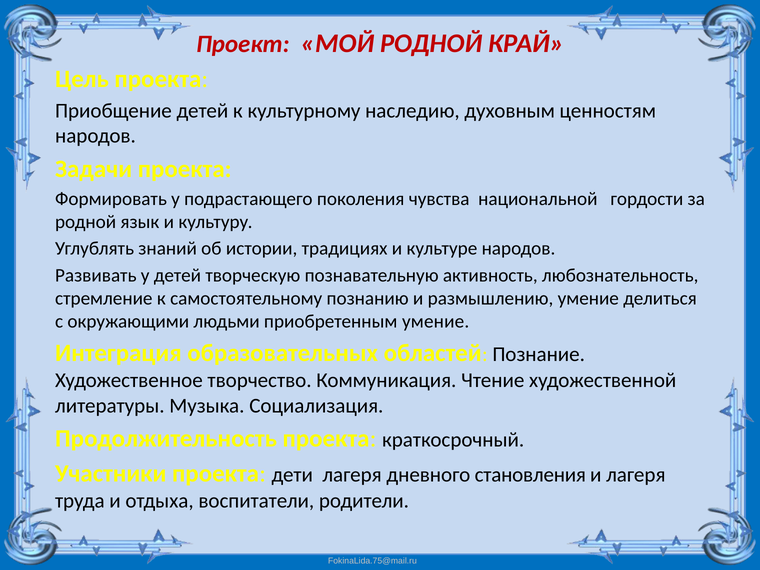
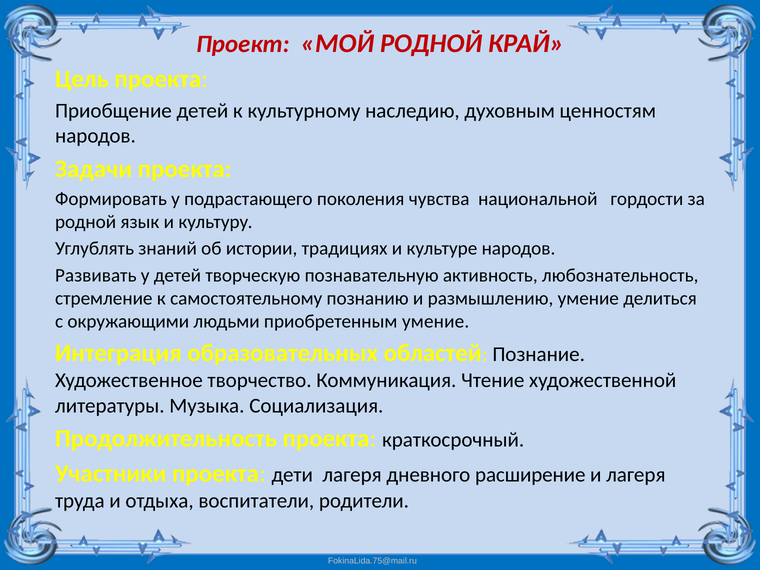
становления: становления -> расширение
